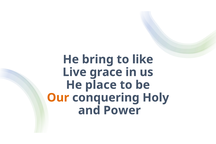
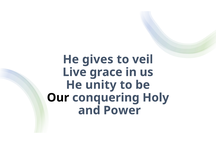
bring: bring -> gives
like: like -> veil
place: place -> unity
Our colour: orange -> black
